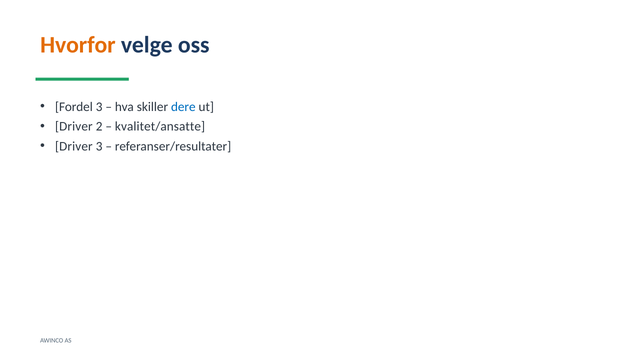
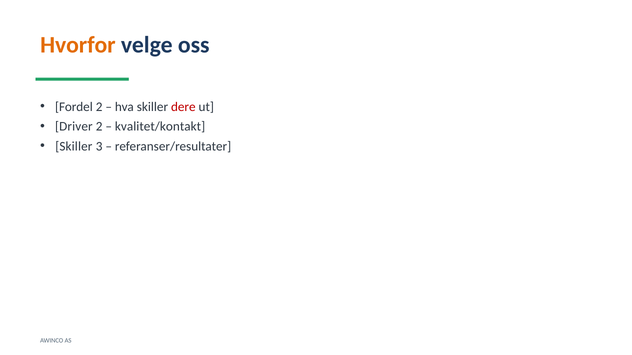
Fordel 3: 3 -> 2
dere colour: blue -> red
kvalitet/ansatte: kvalitet/ansatte -> kvalitet/kontakt
Driver at (74, 147): Driver -> Skiller
